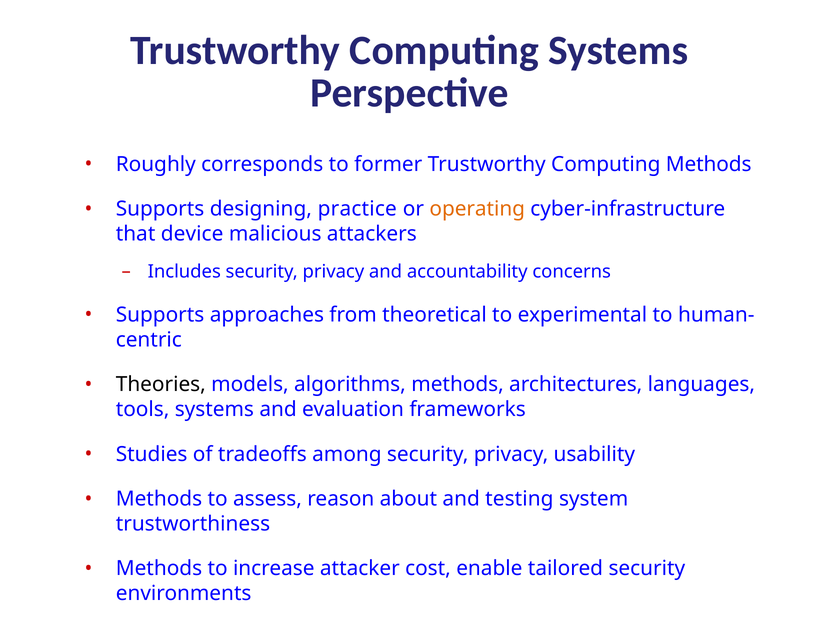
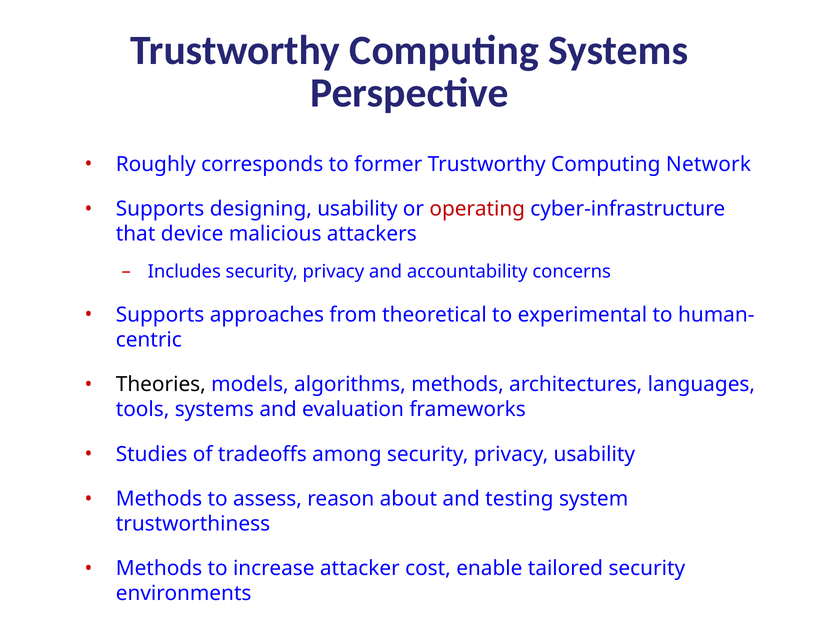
Computing Methods: Methods -> Network
designing practice: practice -> usability
operating colour: orange -> red
